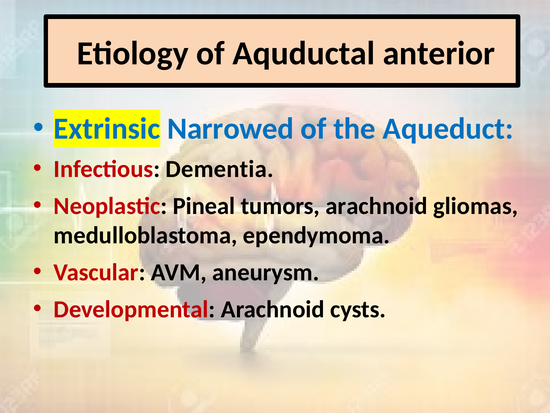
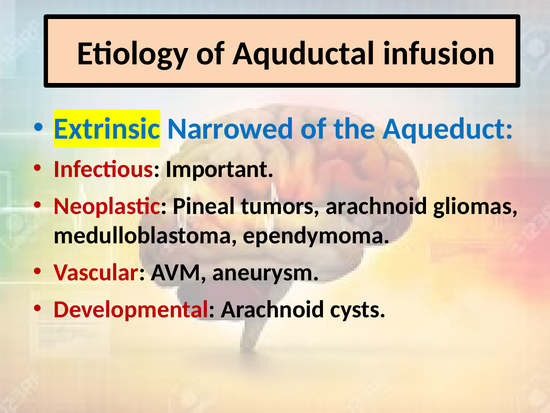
anterior: anterior -> infusion
Dementia: Dementia -> Important
